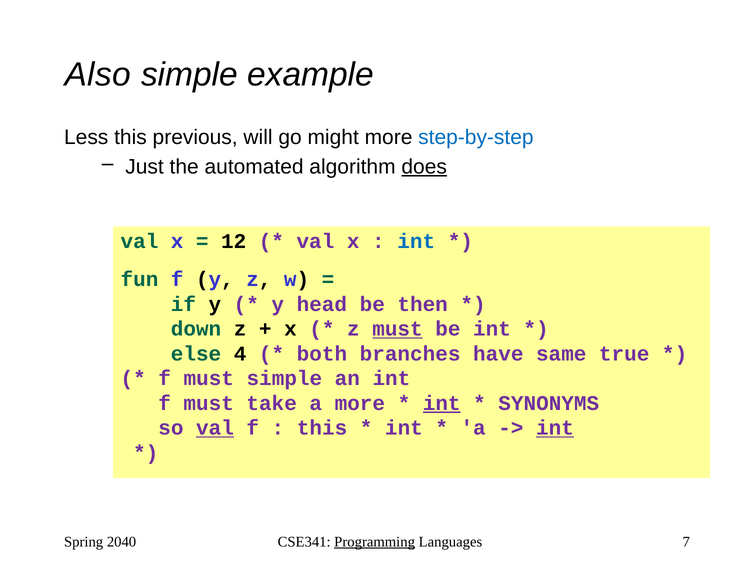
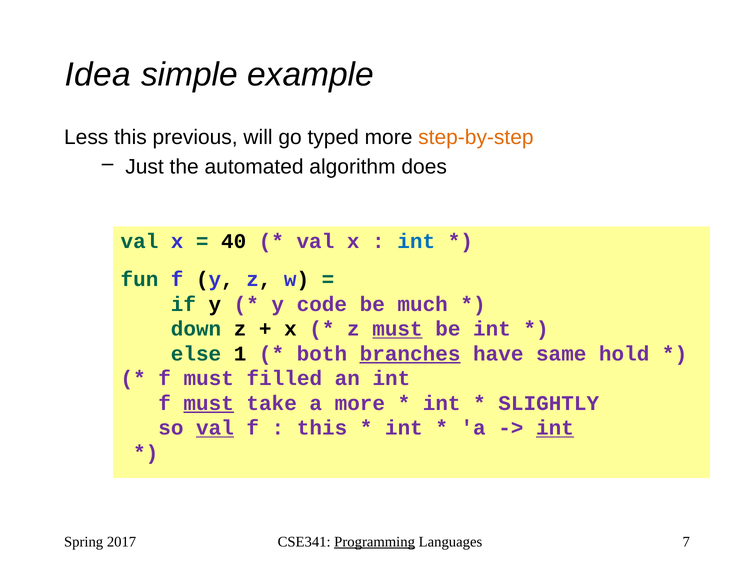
Also: Also -> Idea
might: might -> typed
step-by-step colour: blue -> orange
does underline: present -> none
12: 12 -> 40
head: head -> code
then: then -> much
4: 4 -> 1
branches underline: none -> present
true: true -> hold
must simple: simple -> filled
must at (209, 403) underline: none -> present
int at (442, 403) underline: present -> none
SYNONYMS: SYNONYMS -> SLIGHTLY
2040: 2040 -> 2017
